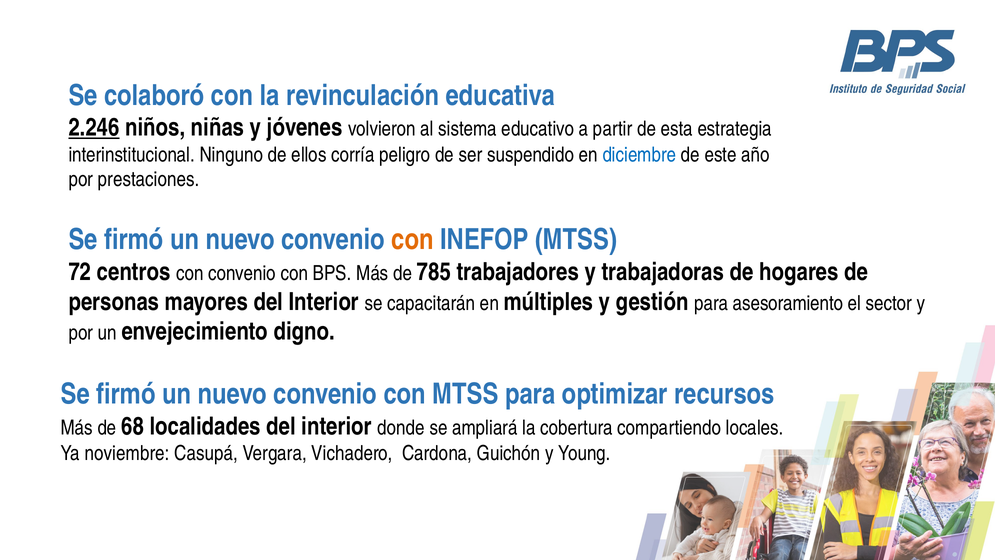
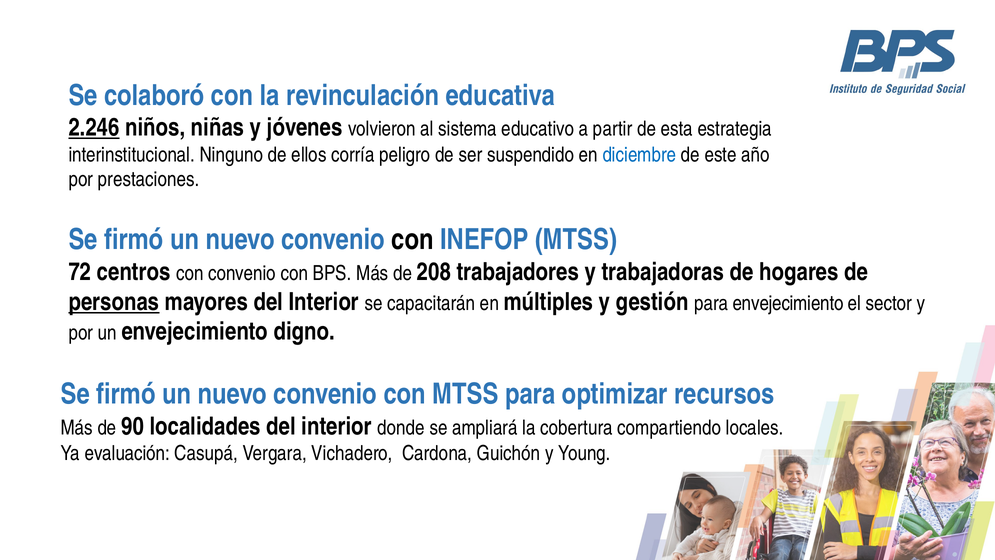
con at (413, 240) colour: orange -> black
785: 785 -> 208
personas underline: none -> present
para asesoramiento: asesoramiento -> envejecimiento
68: 68 -> 90
noviembre: noviembre -> evaluación
